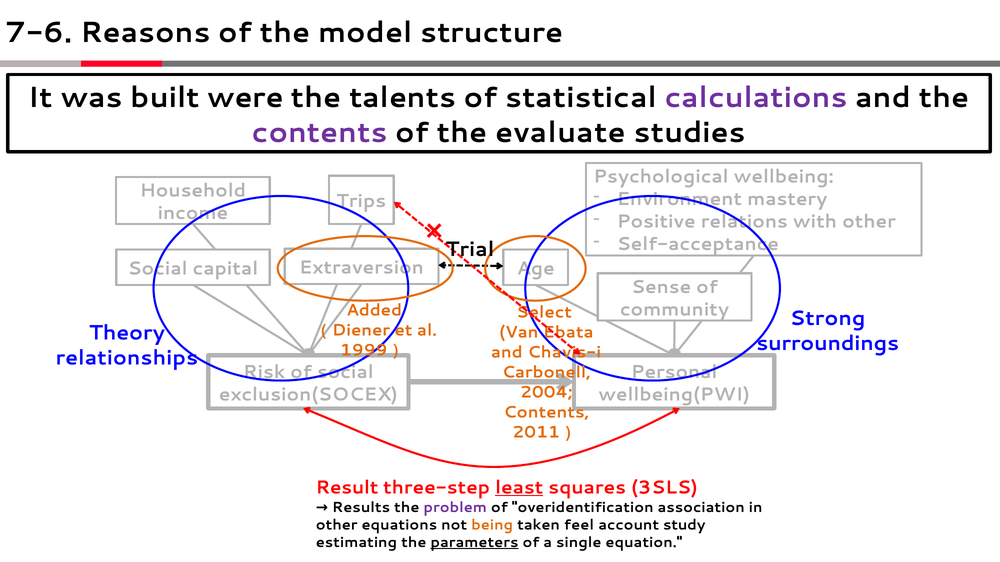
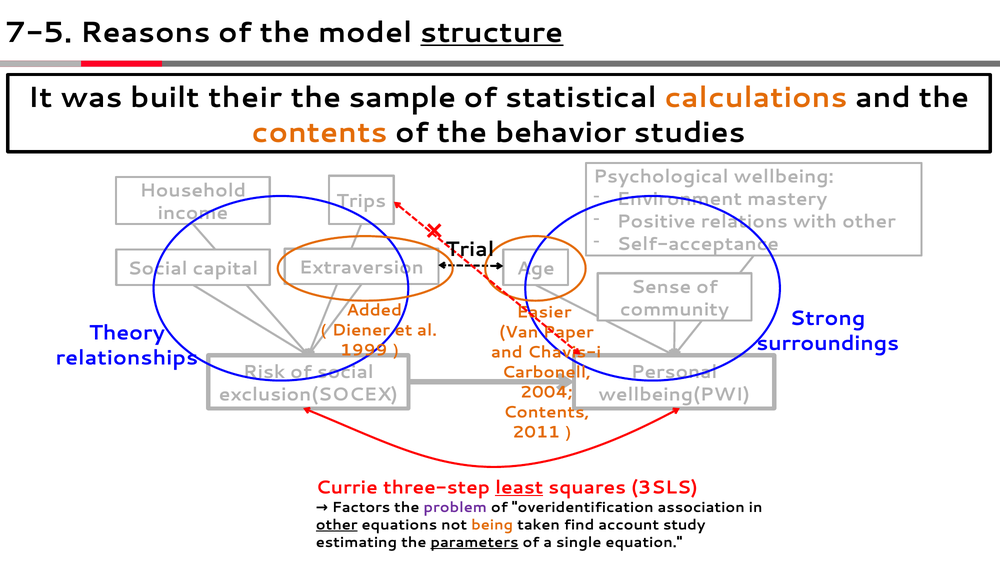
7-6: 7-6 -> 7-5
structure underline: none -> present
were: were -> their
talents: talents -> sample
calculations colour: purple -> orange
contents at (320, 133) colour: purple -> orange
evaluate: evaluate -> behavior
Select: Select -> Easier
Ebata: Ebata -> Paper
Result: Result -> Currie
Results: Results -> Factors
other at (337, 525) underline: none -> present
feel: feel -> find
